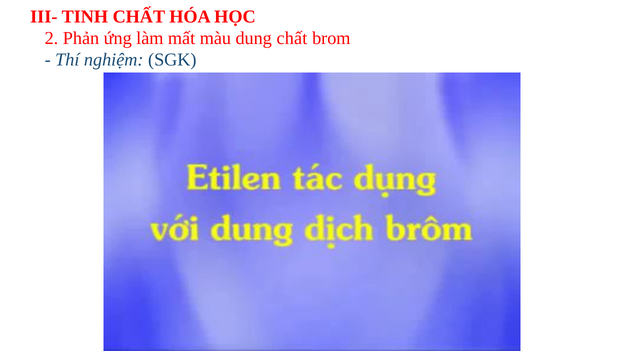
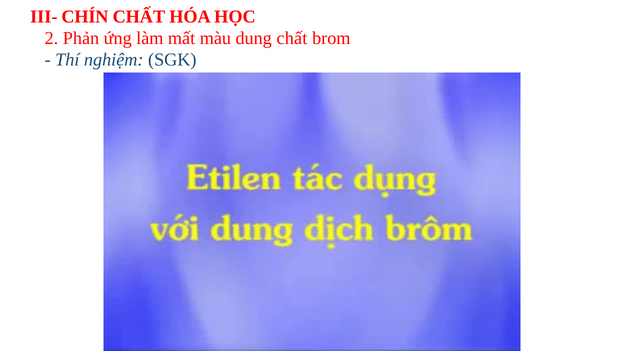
TINH: TINH -> CHÍN
